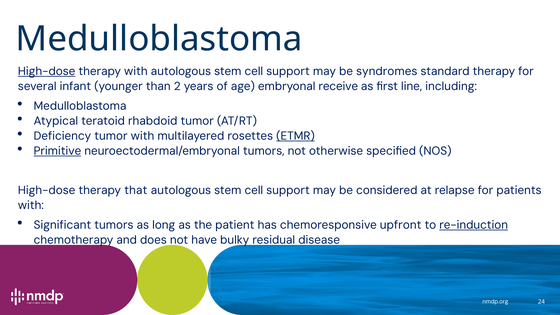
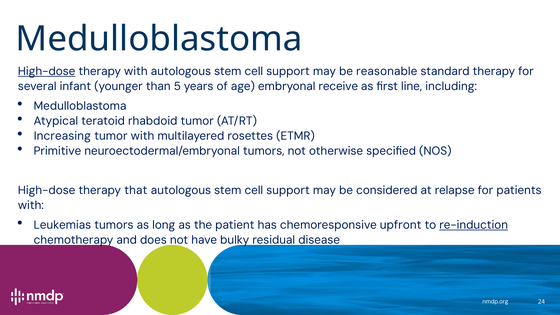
syndromes: syndromes -> reasonable
2: 2 -> 5
Deficiency: Deficiency -> Increasing
ETMR underline: present -> none
Primitive underline: present -> none
Significant: Significant -> Leukemias
